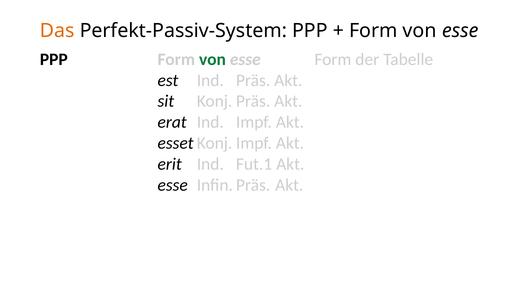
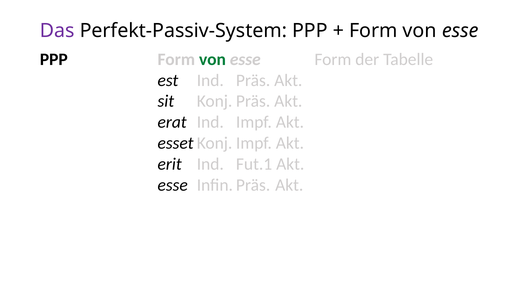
Das colour: orange -> purple
